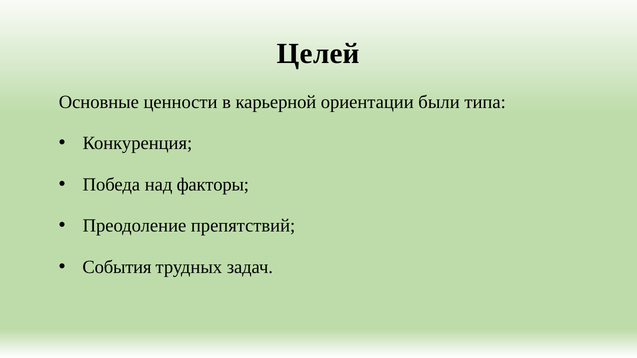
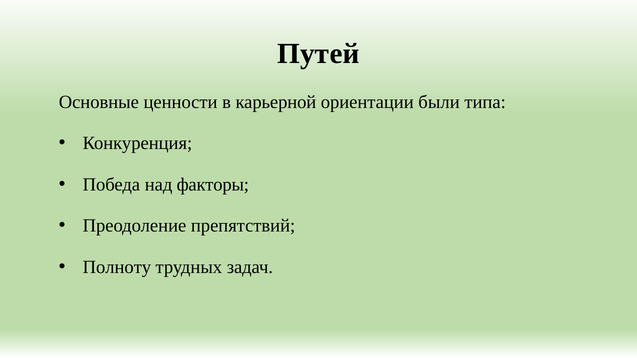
Целей: Целей -> Путей
События: События -> Полноту
